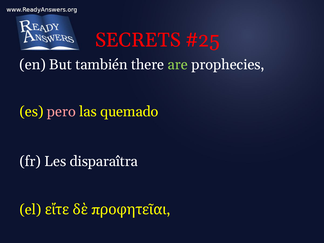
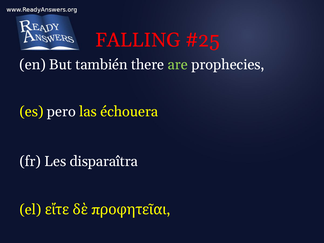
SECRETS: SECRETS -> FALLING
pero colour: pink -> white
quemado: quemado -> échouera
